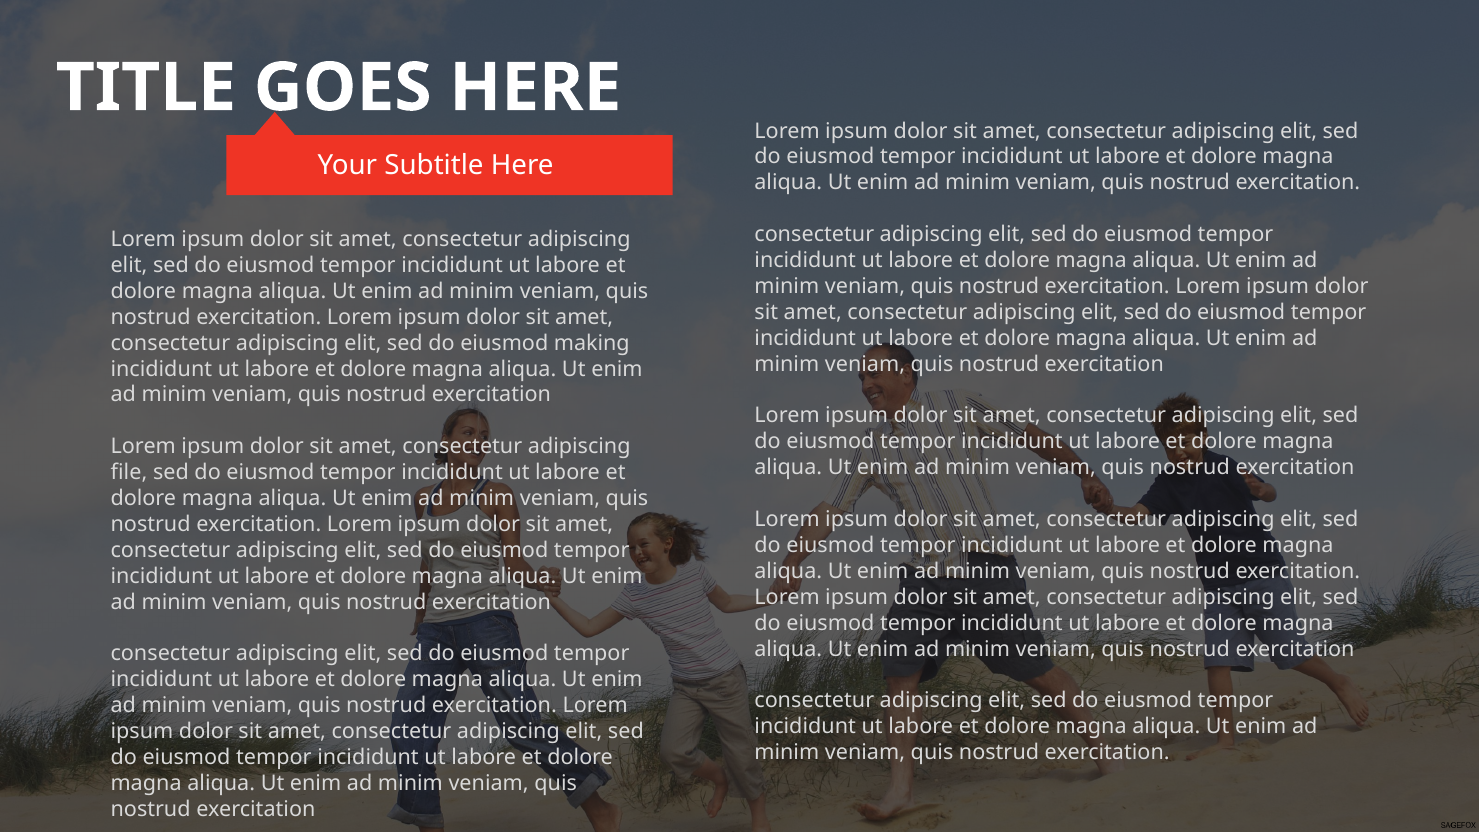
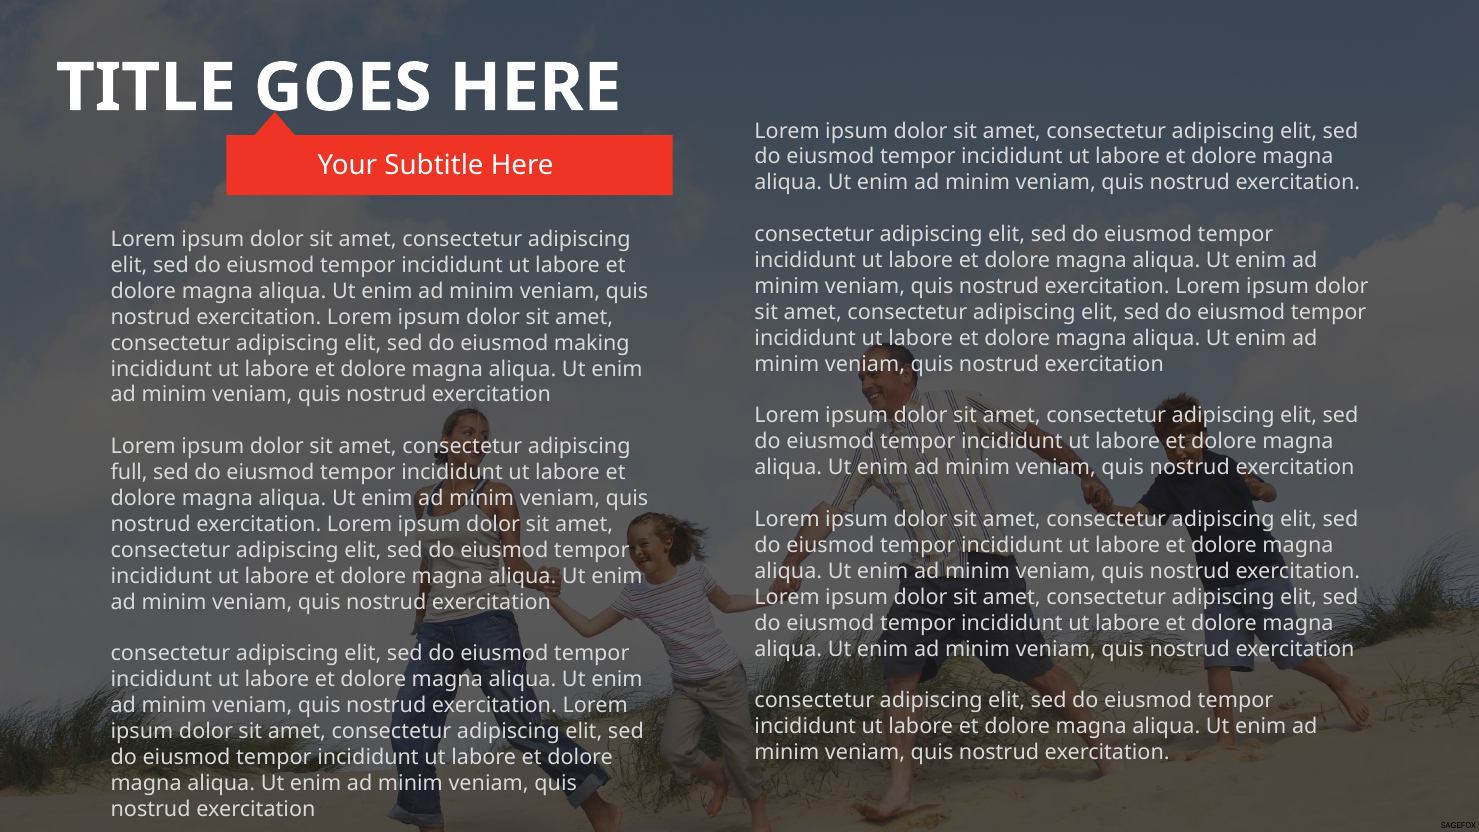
file: file -> full
